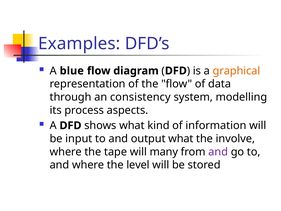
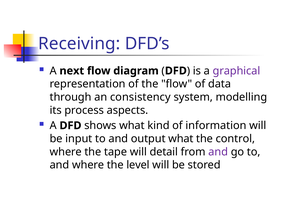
Examples: Examples -> Receiving
blue: blue -> next
graphical colour: orange -> purple
involve: involve -> control
many: many -> detail
